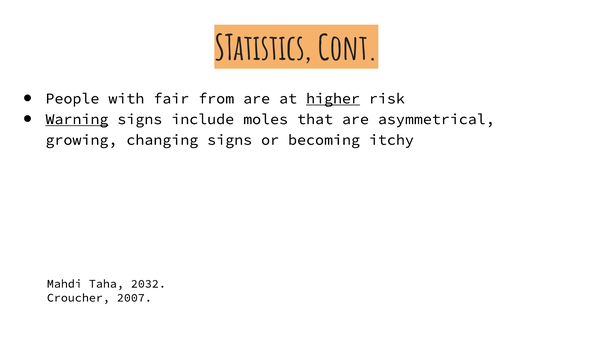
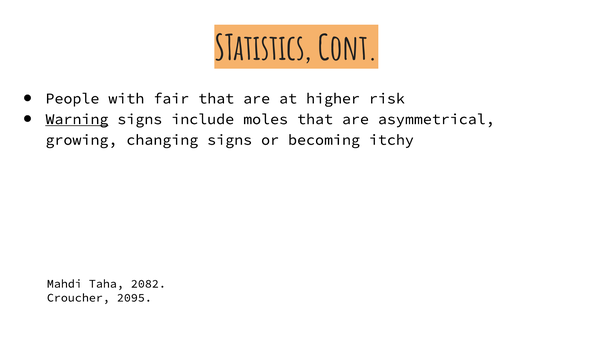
fair from: from -> that
higher underline: present -> none
2032: 2032 -> 2082
2007: 2007 -> 2095
